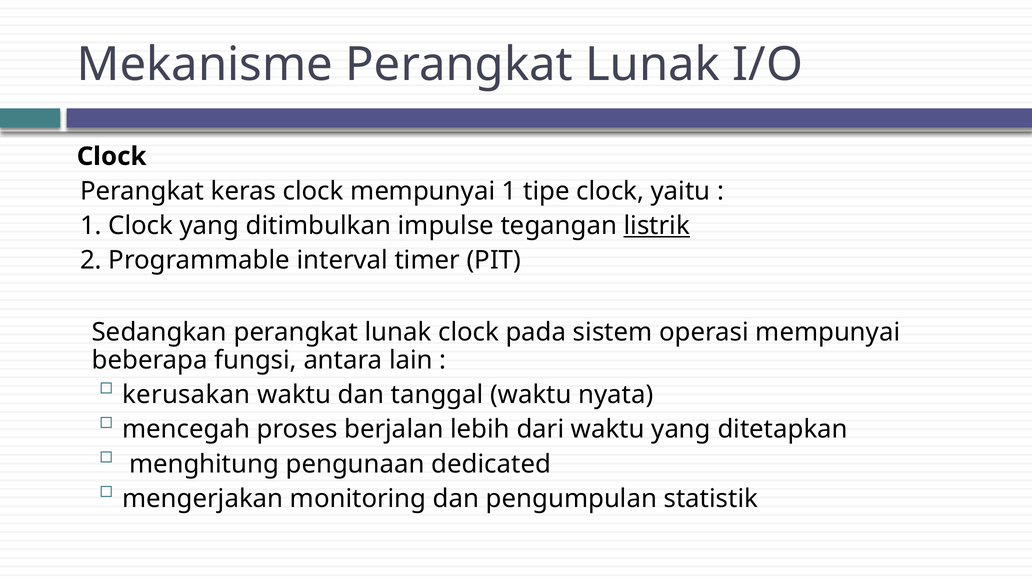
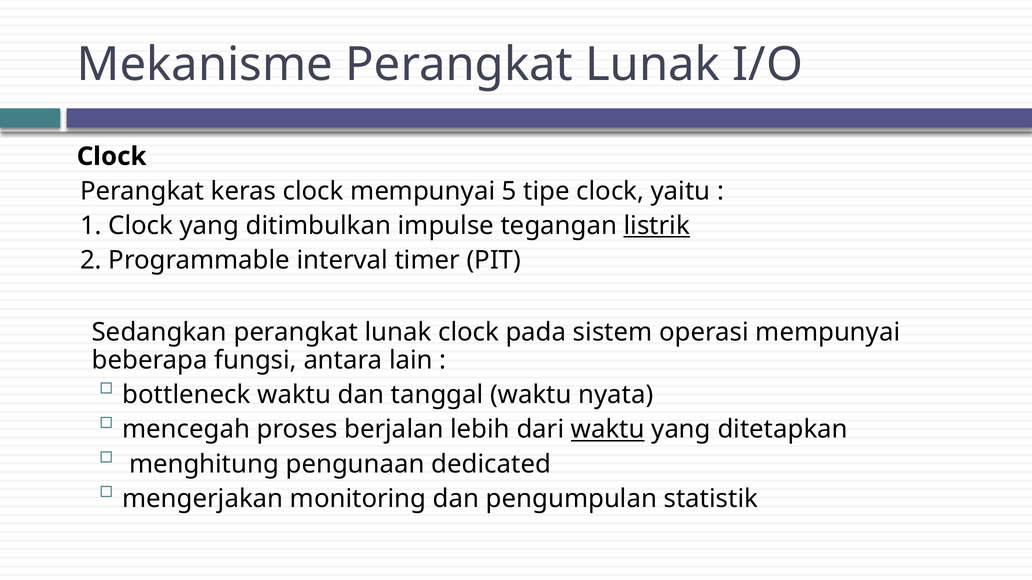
mempunyai 1: 1 -> 5
kerusakan: kerusakan -> bottleneck
waktu at (608, 430) underline: none -> present
